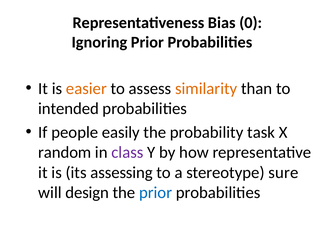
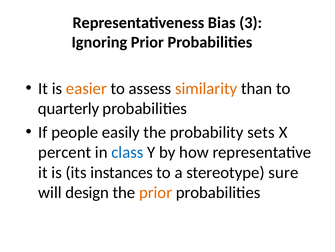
0: 0 -> 3
intended: intended -> quarterly
task: task -> sets
random: random -> percent
class colour: purple -> blue
assessing: assessing -> instances
prior at (156, 192) colour: blue -> orange
